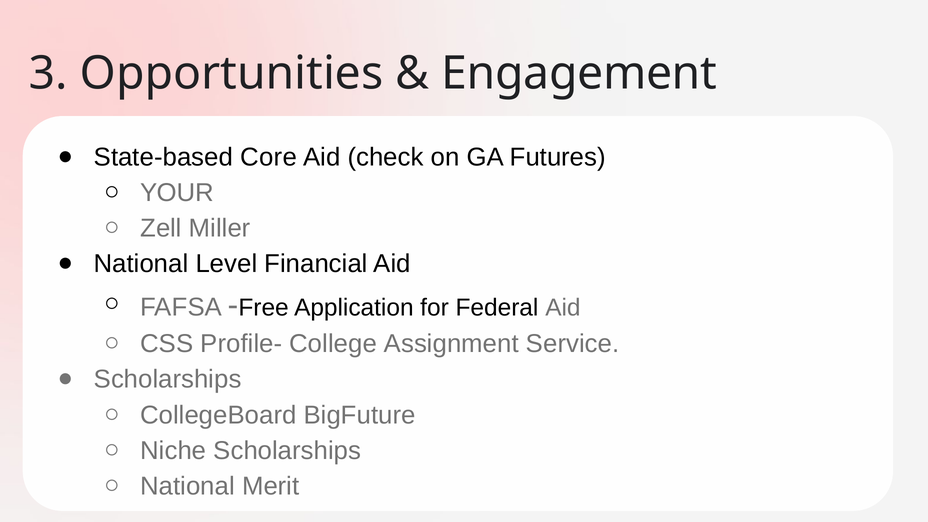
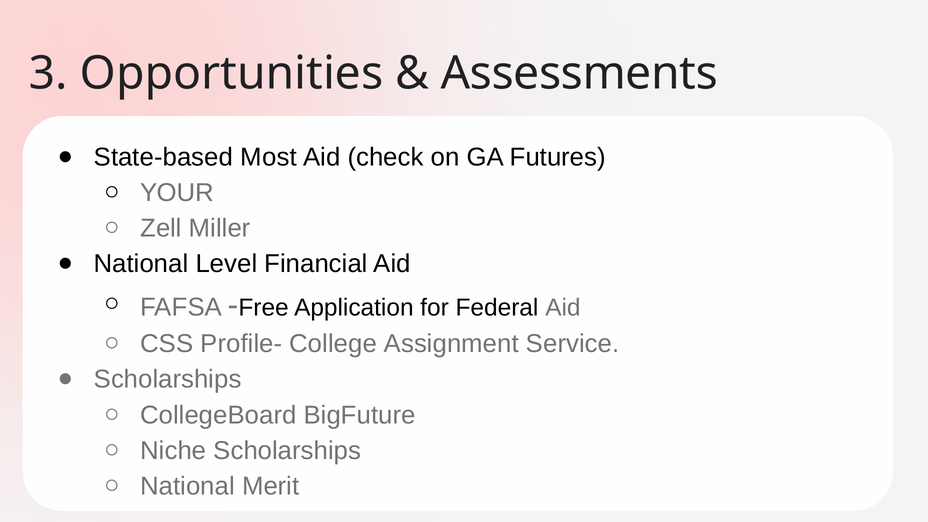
Engagement: Engagement -> Assessments
Core: Core -> Most
